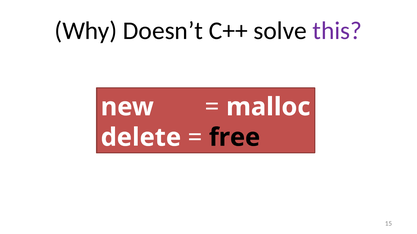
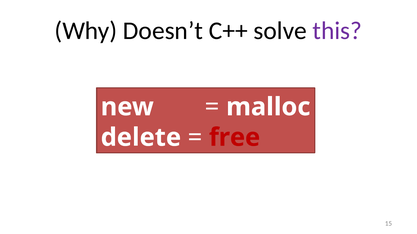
free colour: black -> red
